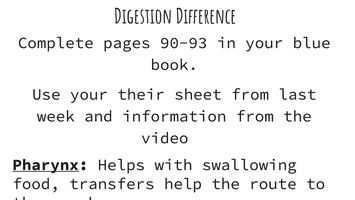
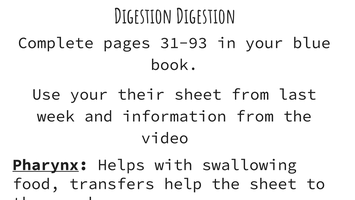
Digestion Difference: Difference -> Digestion
90-93: 90-93 -> 31-93
the route: route -> sheet
